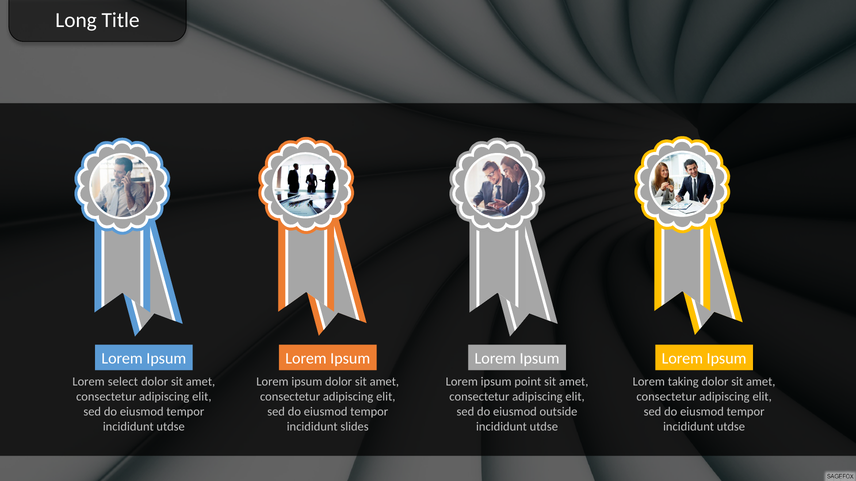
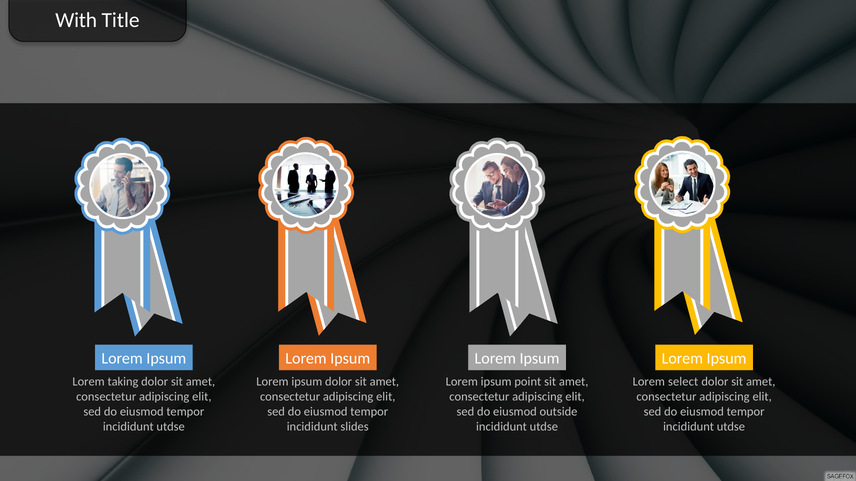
Long: Long -> With
select: select -> taking
taking: taking -> select
